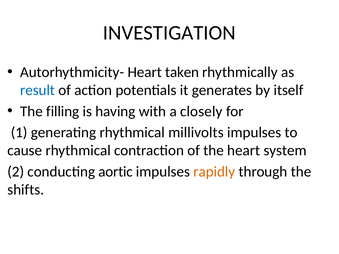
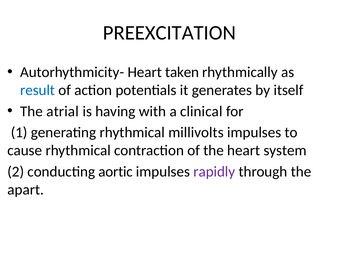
INVESTIGATION: INVESTIGATION -> PREEXCITATION
filling: filling -> atrial
closely: closely -> clinical
rapidly colour: orange -> purple
shifts: shifts -> apart
